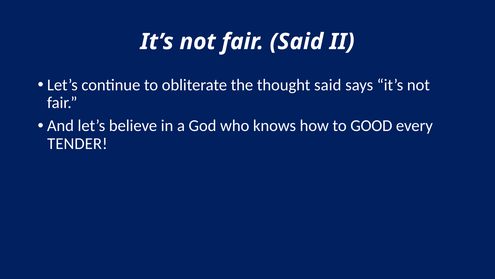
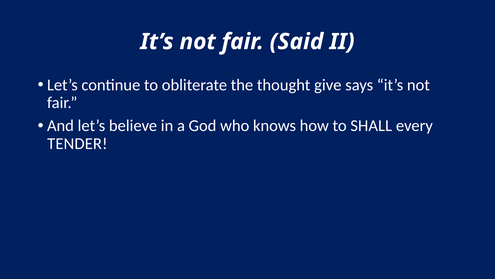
thought said: said -> give
GOOD: GOOD -> SHALL
